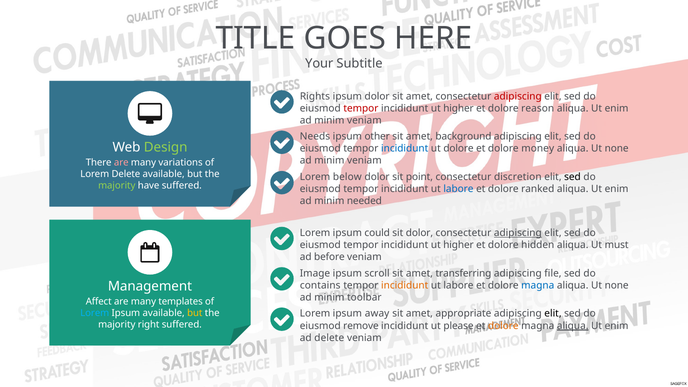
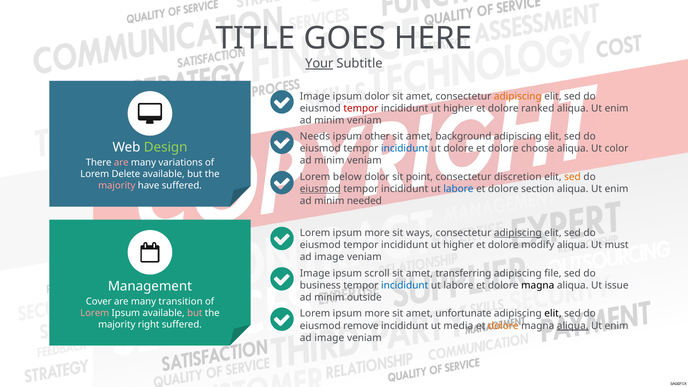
Your underline: none -> present
Rights at (315, 96): Rights -> Image
adipiscing at (518, 96) colour: red -> orange
reason: reason -> ranked
money: money -> choose
none at (617, 149): none -> color
sed at (572, 177) colour: black -> orange
majority at (117, 186) colour: light green -> pink
eiusmod at (320, 189) underline: none -> present
ranked: ranked -> section
could at (377, 233): could -> more
sit dolor: dolor -> ways
hidden: hidden -> modify
before at (329, 257): before -> image
contains: contains -> business
incididunt at (405, 285) colour: orange -> blue
magna at (538, 285) colour: blue -> black
none at (617, 285): none -> issue
toolbar: toolbar -> outside
Affect: Affect -> Cover
templates: templates -> transition
Lorem at (95, 313) colour: light blue -> pink
but at (195, 313) colour: yellow -> pink
away at (377, 314): away -> more
appropriate: appropriate -> unfortunate
please: please -> media
delete at (329, 338): delete -> image
